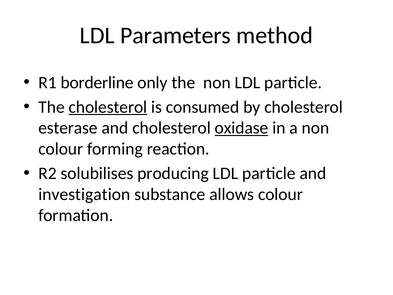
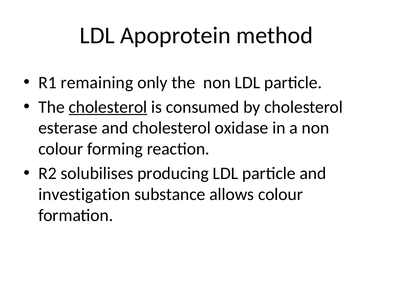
Parameters: Parameters -> Apoprotein
borderline: borderline -> remaining
oxidase underline: present -> none
